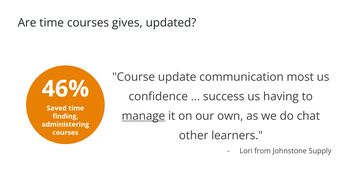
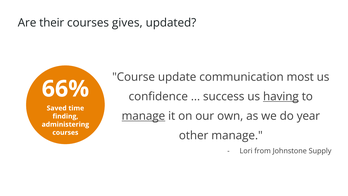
Are time: time -> their
46%: 46% -> 66%
having underline: none -> present
chat: chat -> year
other learners: learners -> manage
